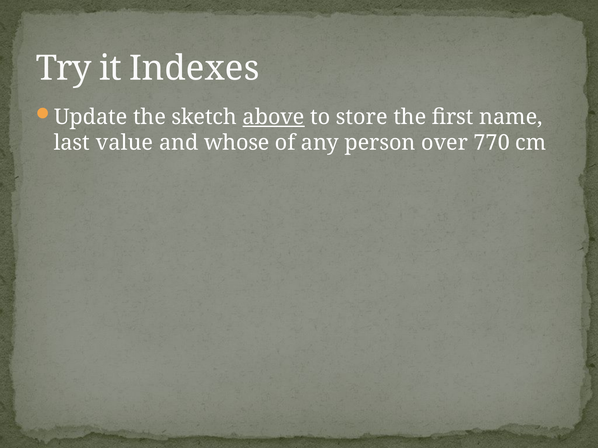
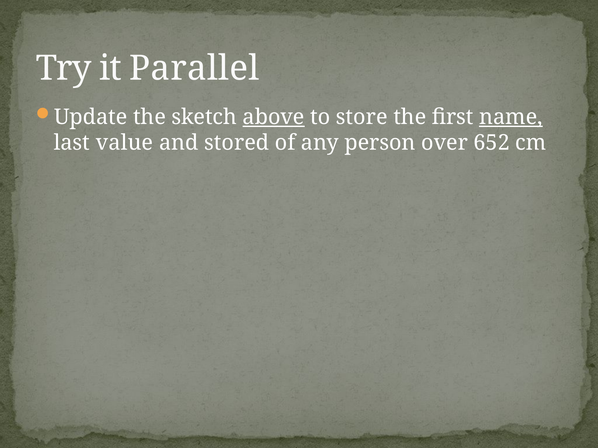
Indexes: Indexes -> Parallel
name underline: none -> present
whose: whose -> stored
770: 770 -> 652
